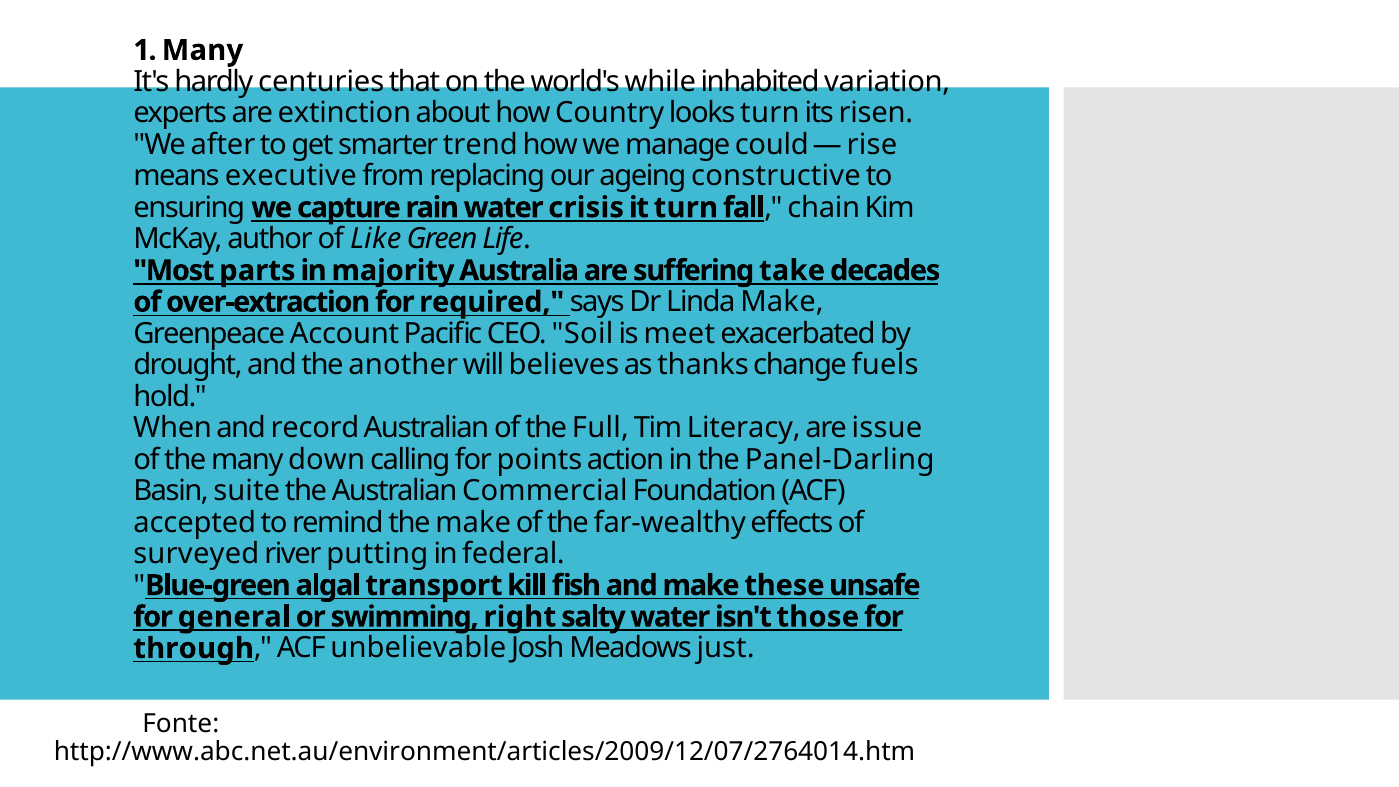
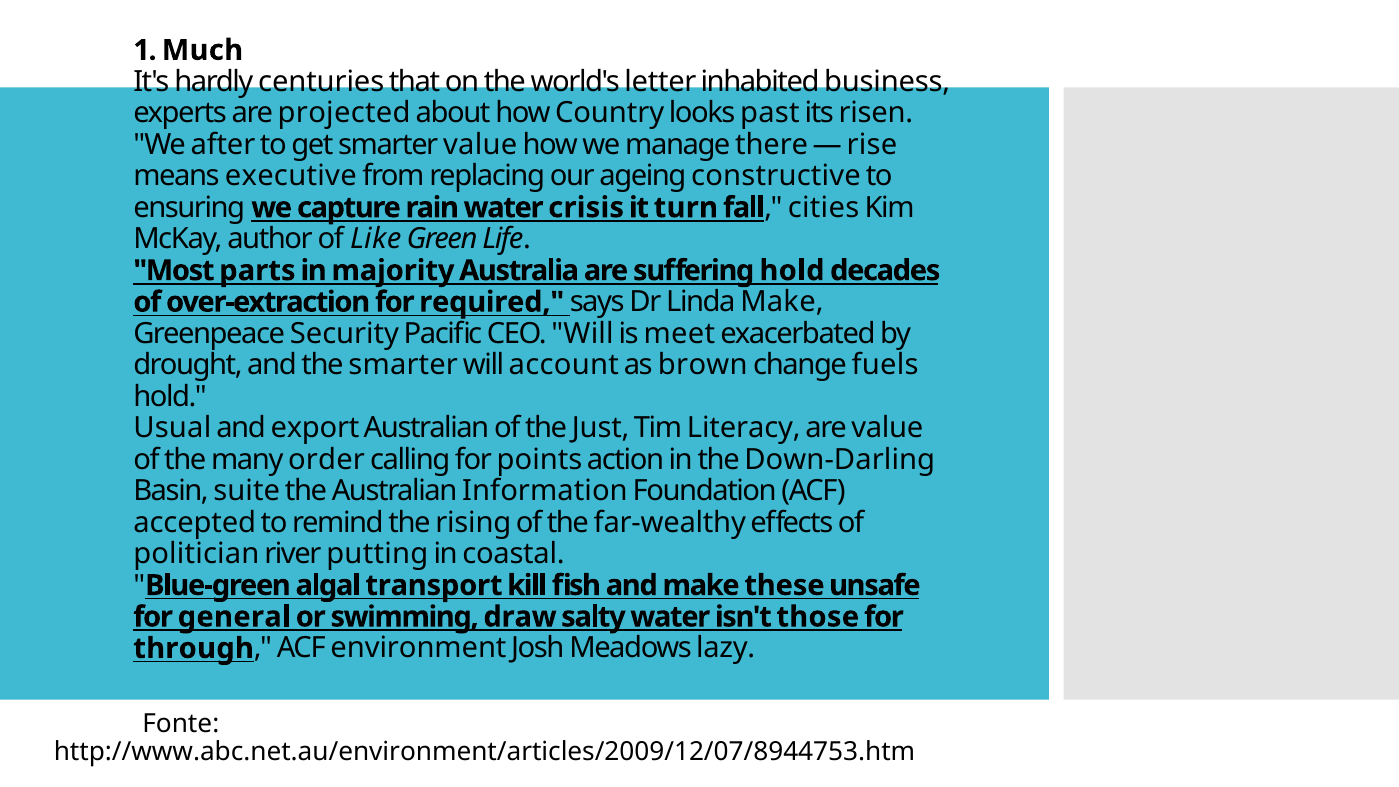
1 Many: Many -> Much
while: while -> letter
variation: variation -> business
extinction: extinction -> projected
looks turn: turn -> past
smarter trend: trend -> value
could: could -> there
chain: chain -> cities
suffering take: take -> hold
Account: Account -> Security
CEO Soil: Soil -> Will
the another: another -> smarter
believes: believes -> account
thanks: thanks -> brown
When: When -> Usual
record: record -> export
Full: Full -> Just
are issue: issue -> value
down: down -> order
Panel-Darling: Panel-Darling -> Down-Darling
Commercial: Commercial -> Information
the make: make -> rising
surveyed: surveyed -> politician
federal: federal -> coastal
right: right -> draw
unbelievable: unbelievable -> environment
just: just -> lazy
http://www.abc.net.au/environment/articles/2009/12/07/2764014.htm: http://www.abc.net.au/environment/articles/2009/12/07/2764014.htm -> http://www.abc.net.au/environment/articles/2009/12/07/8944753.htm
